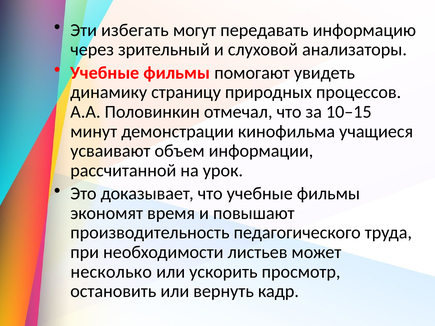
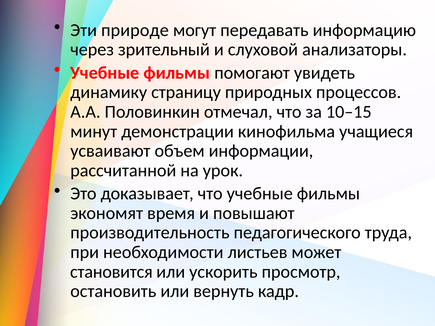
избегать: избегать -> природе
несколько: несколько -> становится
